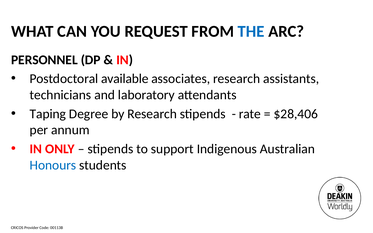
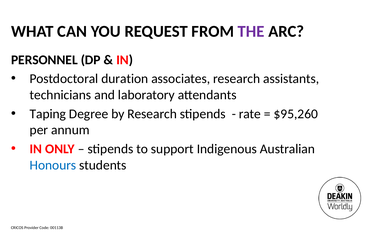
THE colour: blue -> purple
available: available -> duration
$28,406: $28,406 -> $95,260
